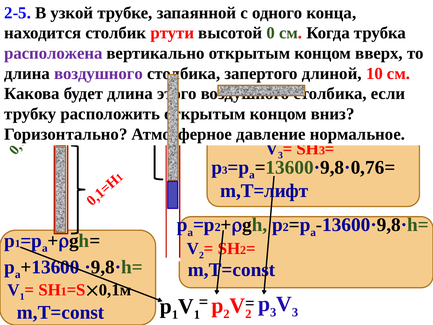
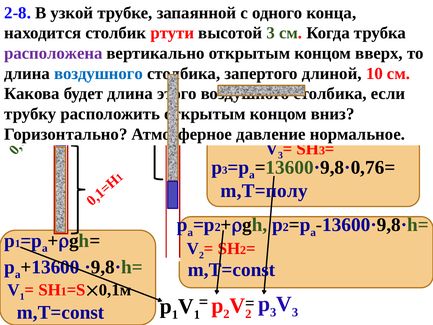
2-5: 2-5 -> 2-8
высотой 0: 0 -> 3
воздушного at (99, 73) colour: purple -> blue
m,T=лифт: m,T=лифт -> m,T=полу
